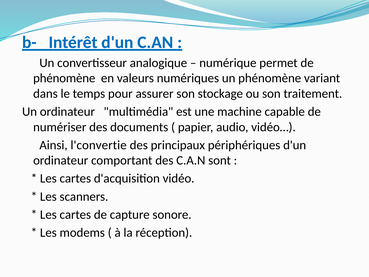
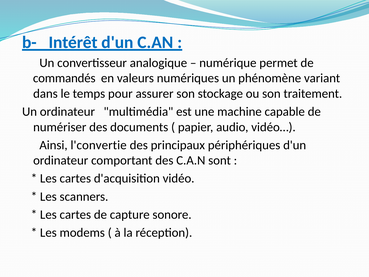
phénomène at (64, 78): phénomène -> commandés
